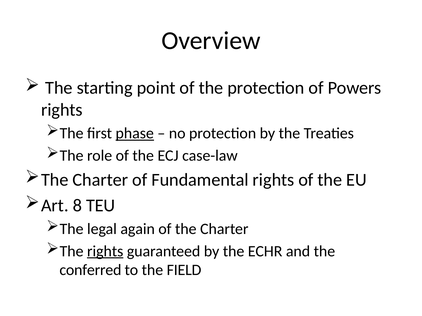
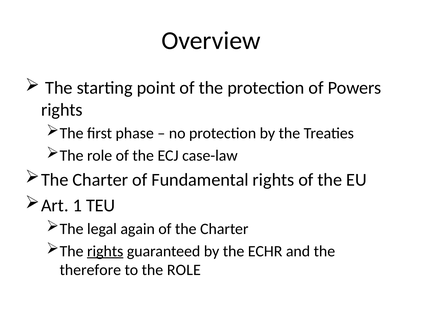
phase underline: present -> none
8: 8 -> 1
conferred: conferred -> therefore
to the FIELD: FIELD -> ROLE
